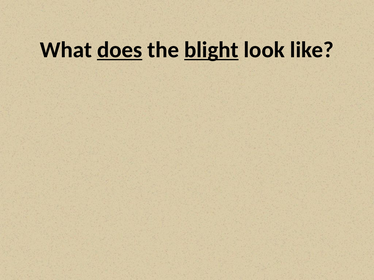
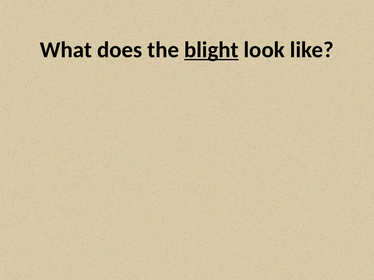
does underline: present -> none
